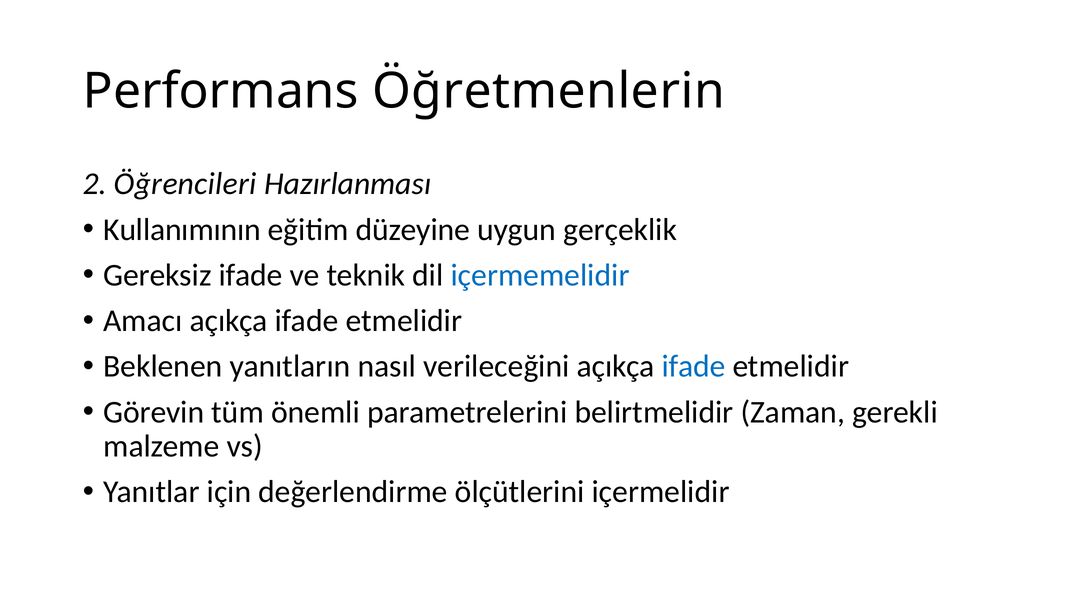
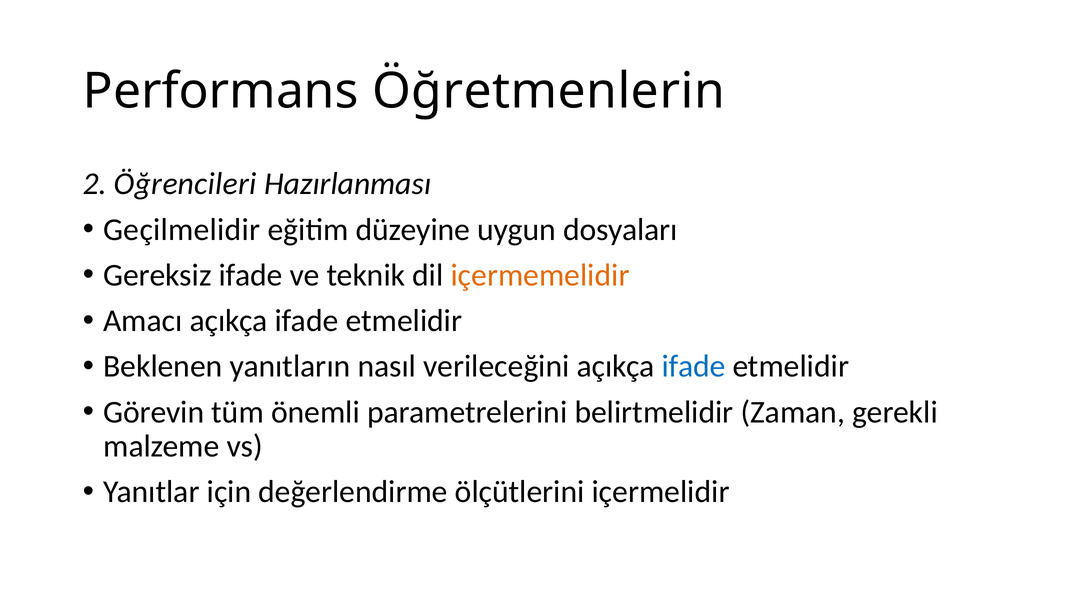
Kullanımının: Kullanımının -> Geçilmelidir
gerçeklik: gerçeklik -> dosyaları
içermemelidir colour: blue -> orange
